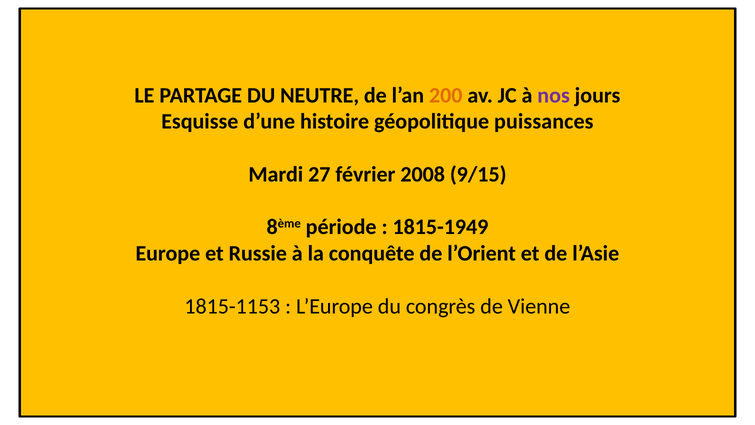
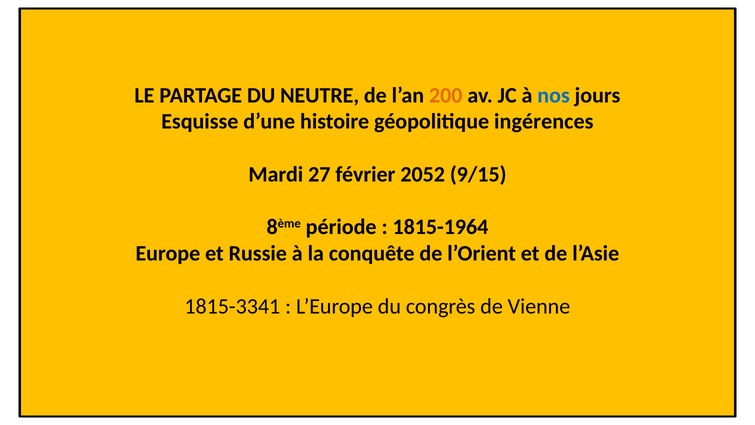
nos colour: purple -> blue
puissances: puissances -> ingérences
2008: 2008 -> 2052
1815-1949: 1815-1949 -> 1815-1964
1815-1153: 1815-1153 -> 1815-3341
